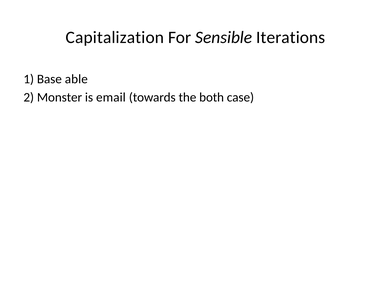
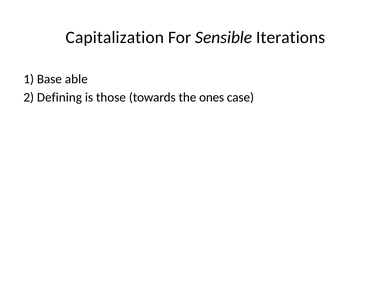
Monster: Monster -> Defining
email: email -> those
both: both -> ones
